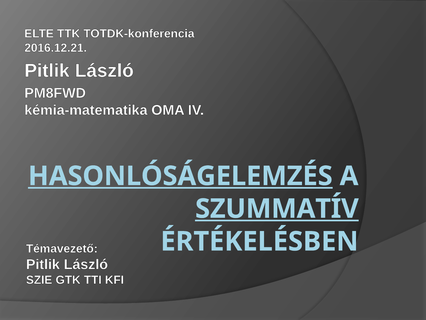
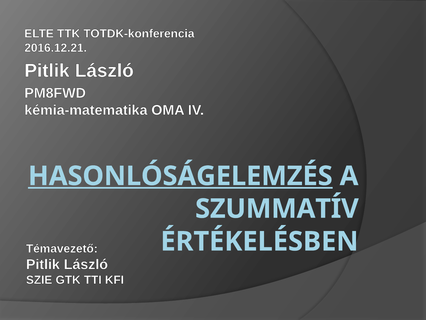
SZUMMATÍV underline: present -> none
